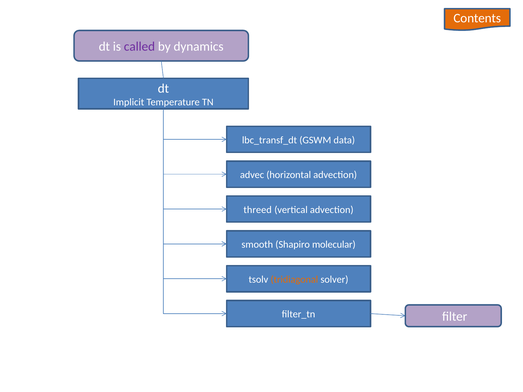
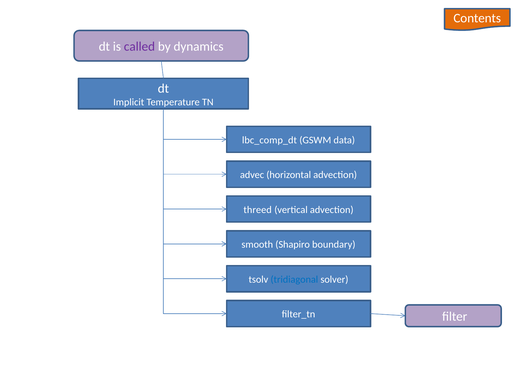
lbc_transf_dt: lbc_transf_dt -> lbc_comp_dt
molecular: molecular -> boundary
tridiagonal colour: orange -> blue
